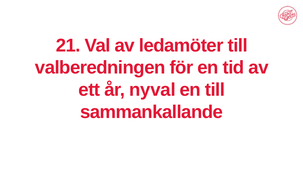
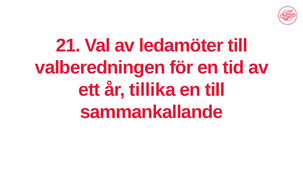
nyval: nyval -> tillika
